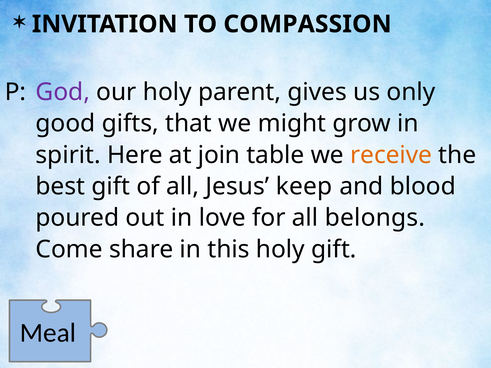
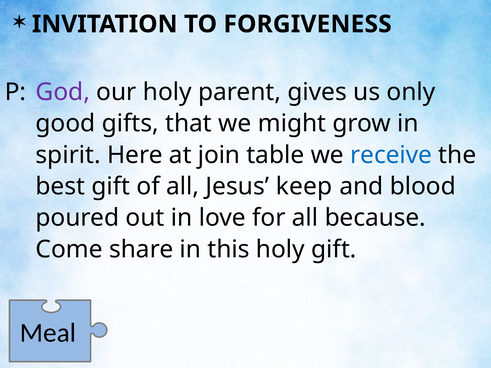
COMPASSION: COMPASSION -> FORGIVENESS
receive colour: orange -> blue
belongs: belongs -> because
